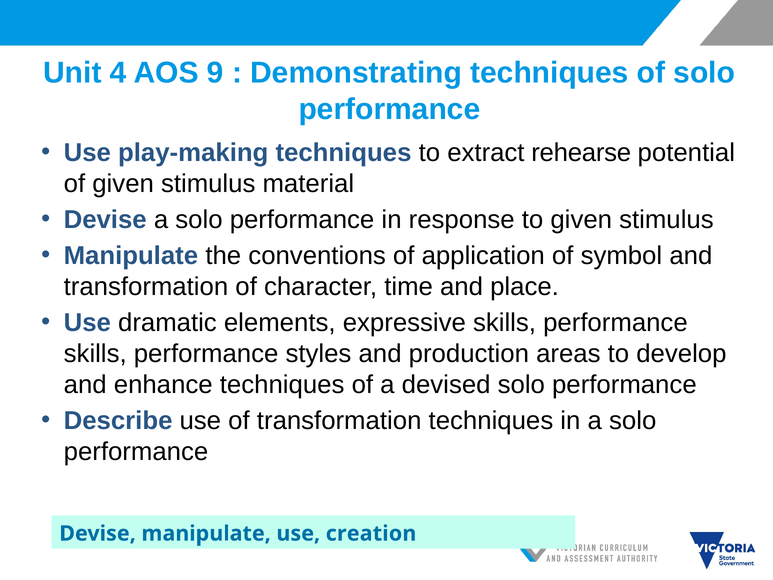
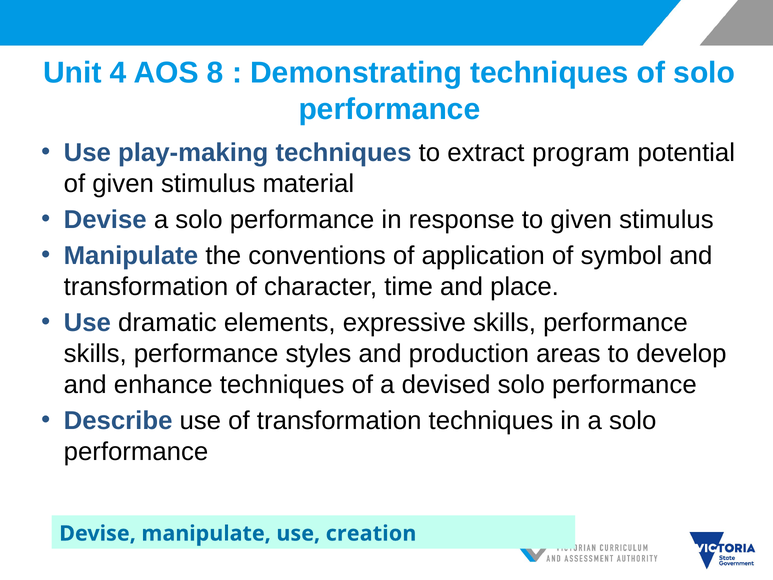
9: 9 -> 8
rehearse: rehearse -> program
